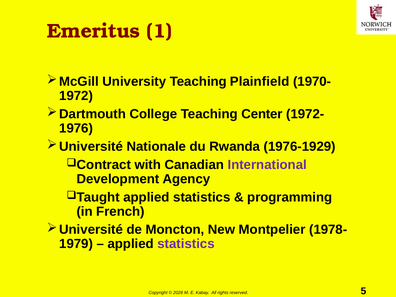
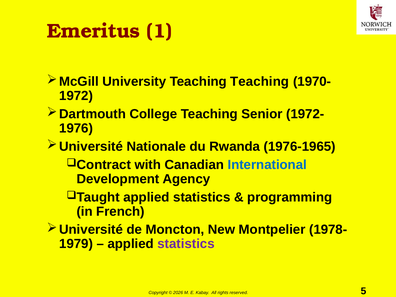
Teaching Plainfield: Plainfield -> Teaching
Center: Center -> Senior
1976-1929: 1976-1929 -> 1976-1965
International colour: purple -> blue
